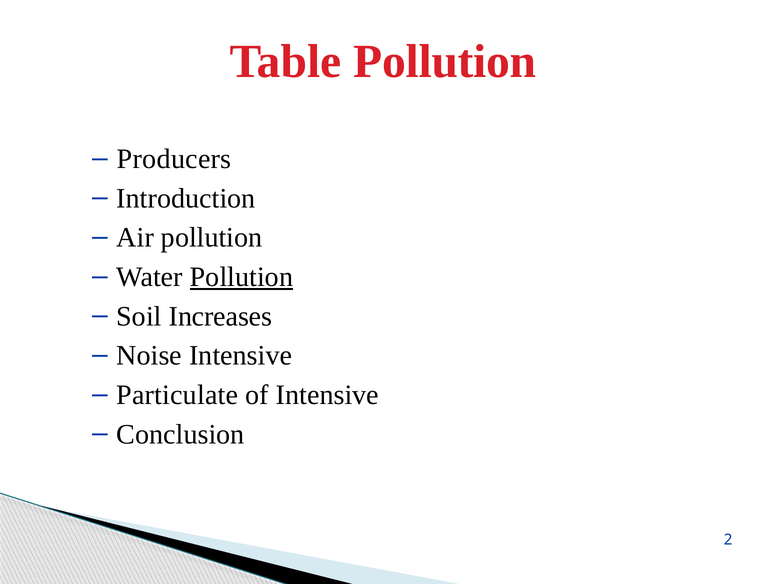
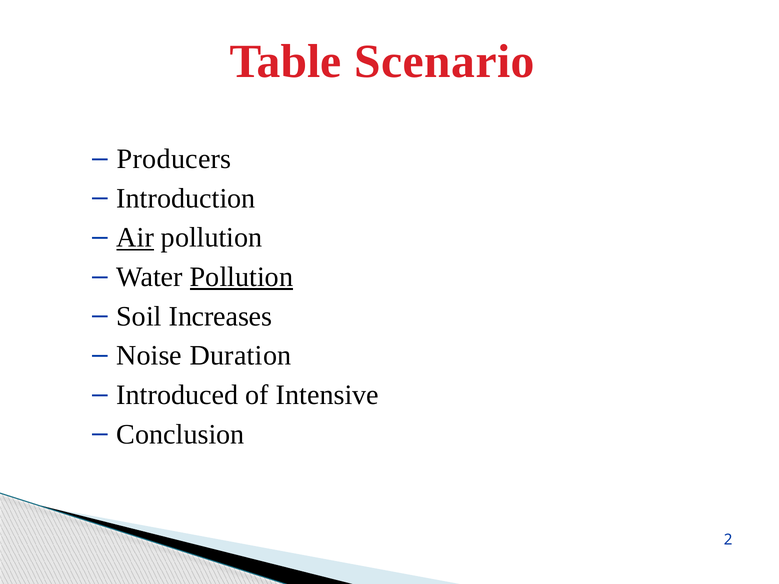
Table Pollution: Pollution -> Scenario
Air underline: none -> present
Noise Intensive: Intensive -> Duration
Particulate: Particulate -> Introduced
